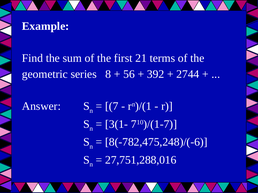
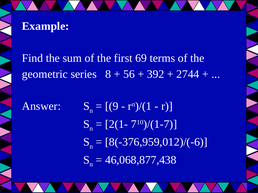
21: 21 -> 69
7: 7 -> 9
3(1-: 3(1- -> 2(1-
8(-782,475,248)/(-6: 8(-782,475,248)/(-6 -> 8(-376,959,012)/(-6
27,751,288,016: 27,751,288,016 -> 46,068,877,438
